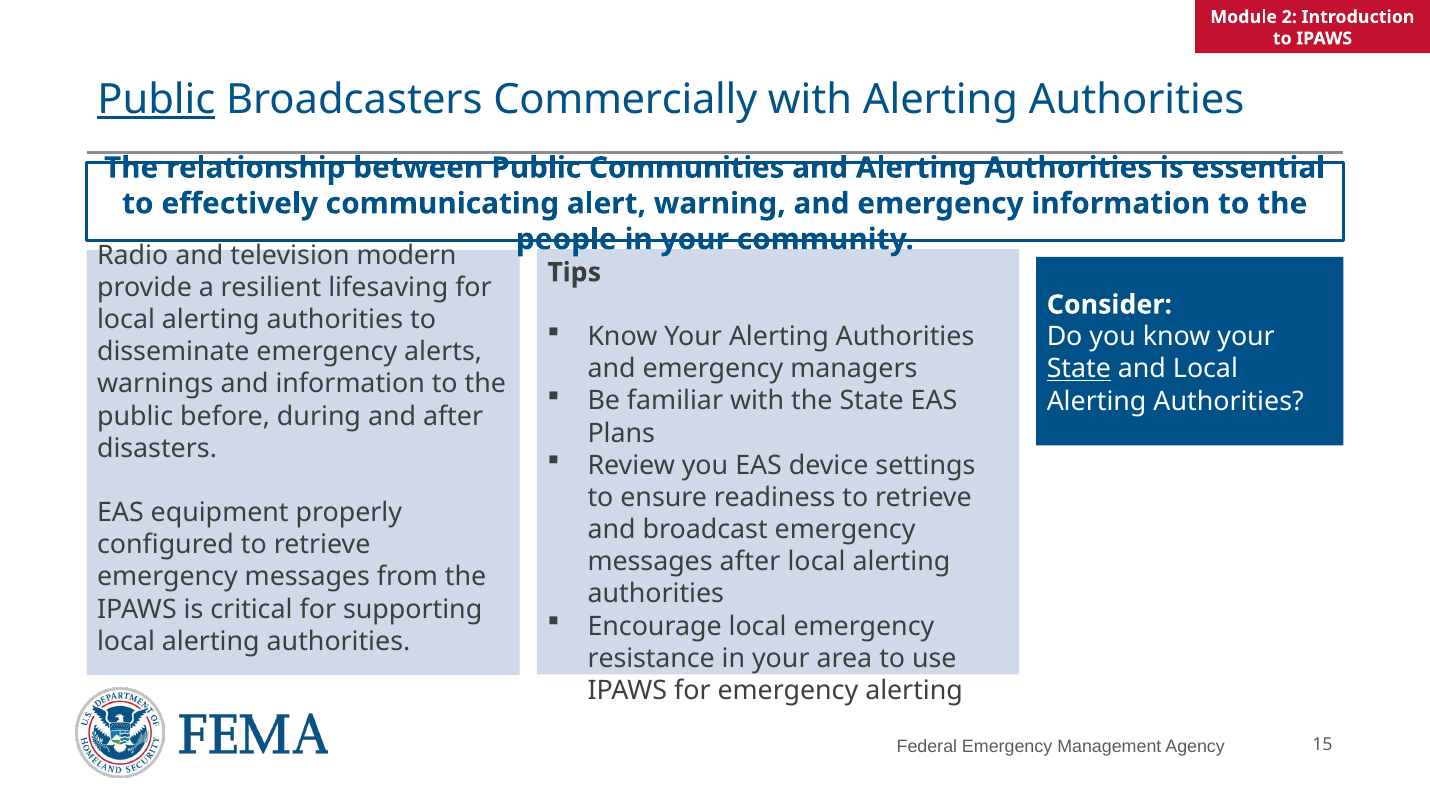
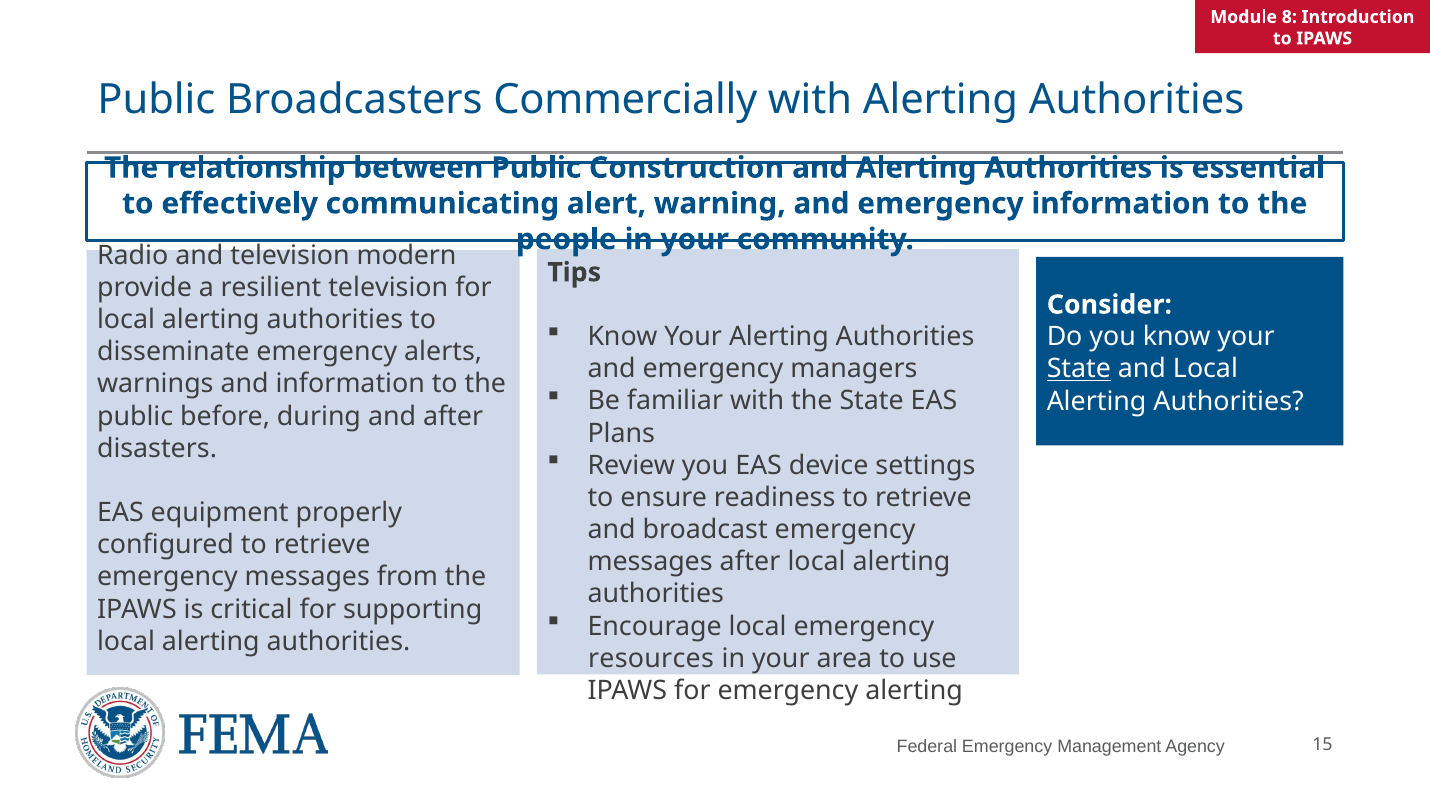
2: 2 -> 8
Public at (156, 100) underline: present -> none
Communities: Communities -> Construction
resilient lifesaving: lifesaving -> television
resistance: resistance -> resources
